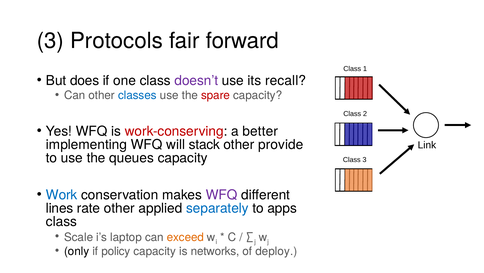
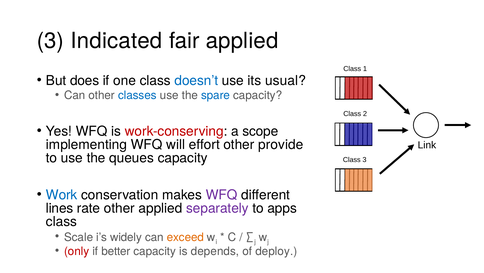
Protocols: Protocols -> Indicated
fair forward: forward -> applied
doesn’t colour: purple -> blue
recall: recall -> usual
spare colour: red -> blue
better: better -> scope
stack: stack -> effort
separately colour: blue -> purple
laptop: laptop -> widely
only colour: black -> red
policy: policy -> better
networks: networks -> depends
